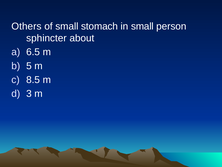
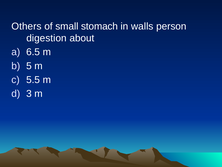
in small: small -> walls
sphincter: sphincter -> digestion
8.5: 8.5 -> 5.5
